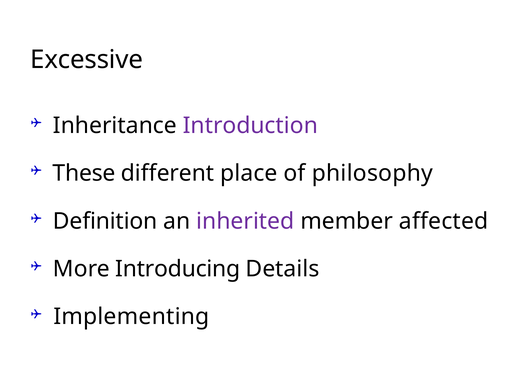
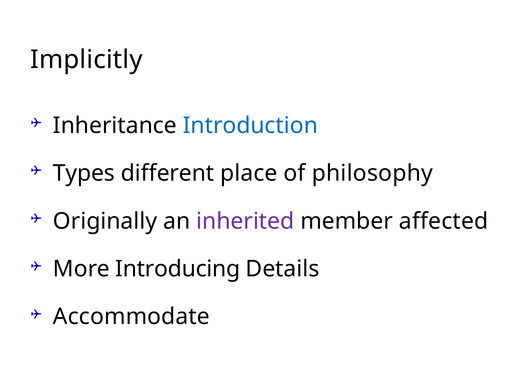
Excessive: Excessive -> Implicitly
Introduction colour: purple -> blue
These: These -> Types
Definition: Definition -> Originally
Implementing: Implementing -> Accommodate
